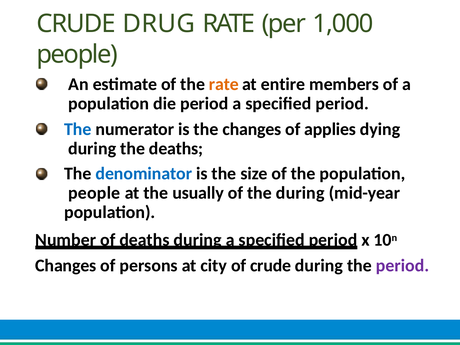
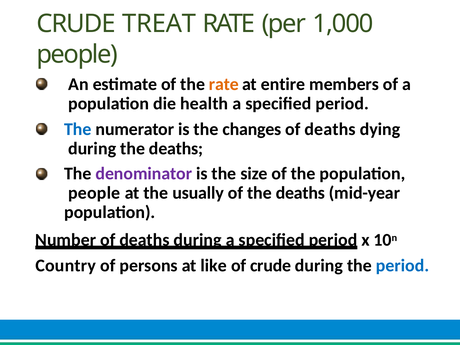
DRUG: DRUG -> TREAT
die period: period -> health
applies at (330, 129): applies -> deaths
denominator colour: blue -> purple
of the during: during -> deaths
Changes at (66, 266): Changes -> Country
city: city -> like
period at (403, 266) colour: purple -> blue
